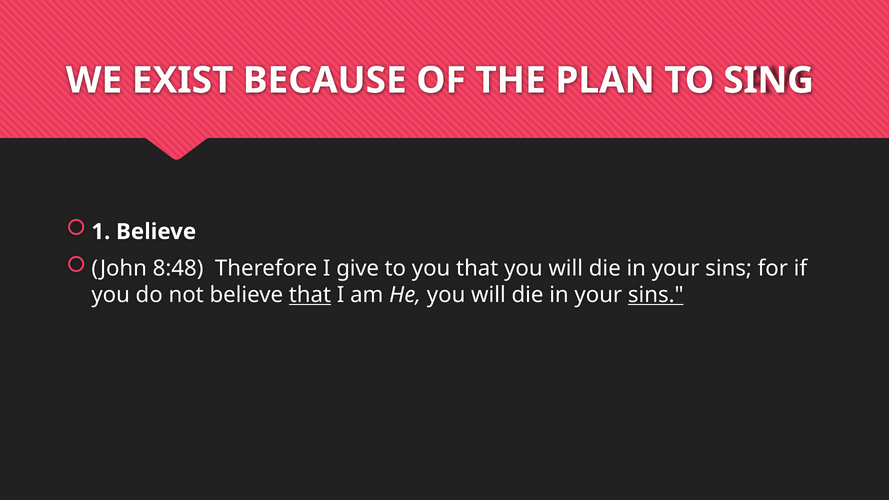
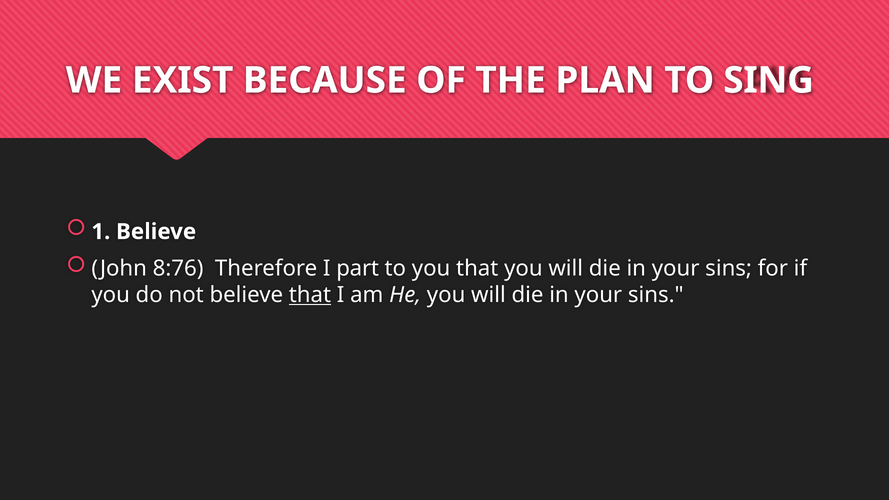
8:48: 8:48 -> 8:76
give: give -> part
sins at (656, 295) underline: present -> none
